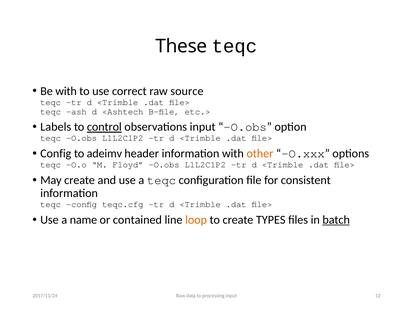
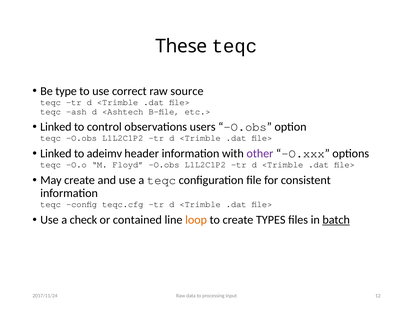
Be with: with -> type
Labels at (56, 127): Labels -> Linked
control underline: present -> none
observations input: input -> users
Config at (56, 153): Config -> Linked
other colour: orange -> purple
name: name -> check
